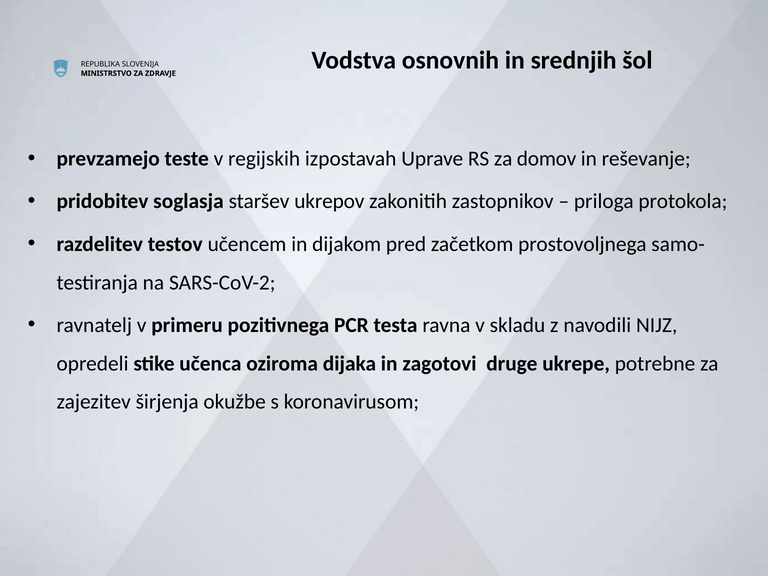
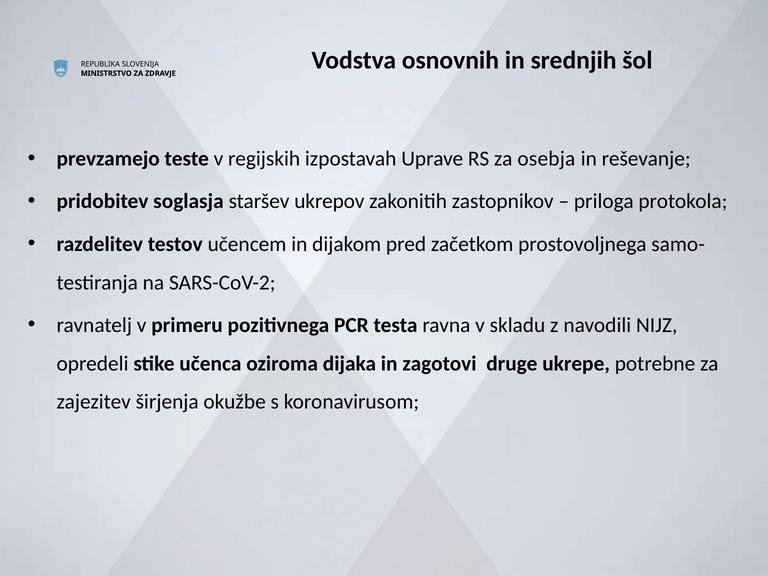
domov: domov -> osebja
